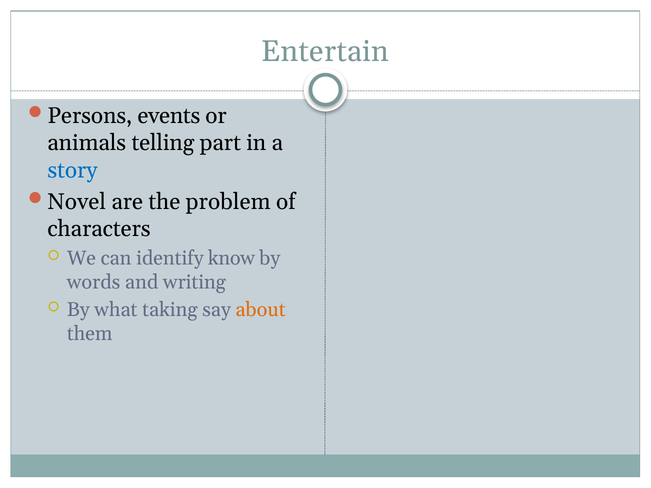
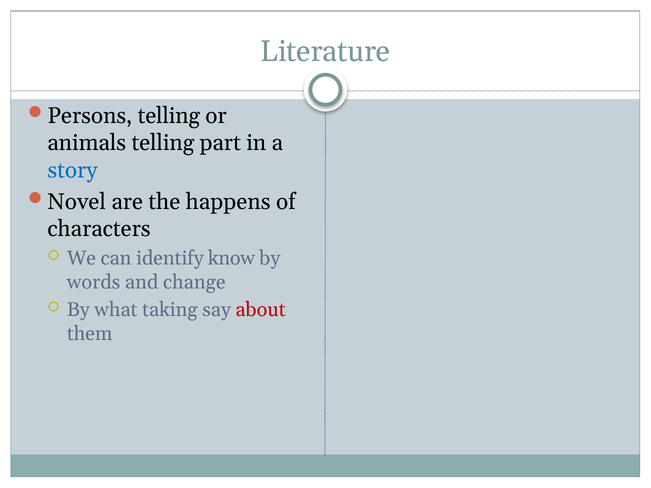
Entertain: Entertain -> Literature
Persons events: events -> telling
problem: problem -> happens
writing: writing -> change
about colour: orange -> red
